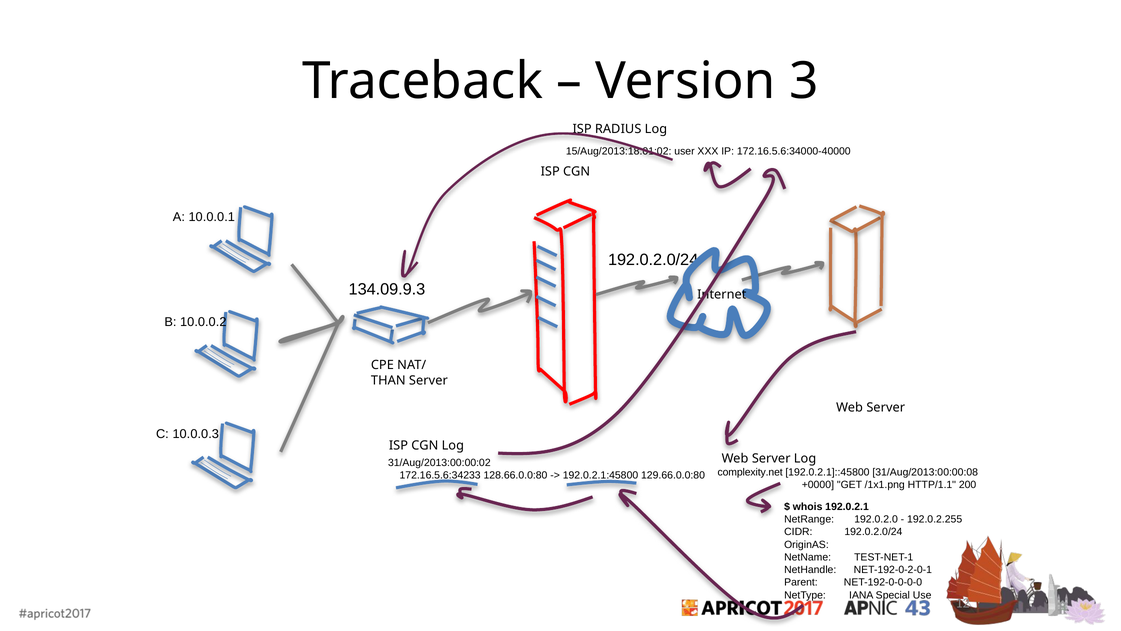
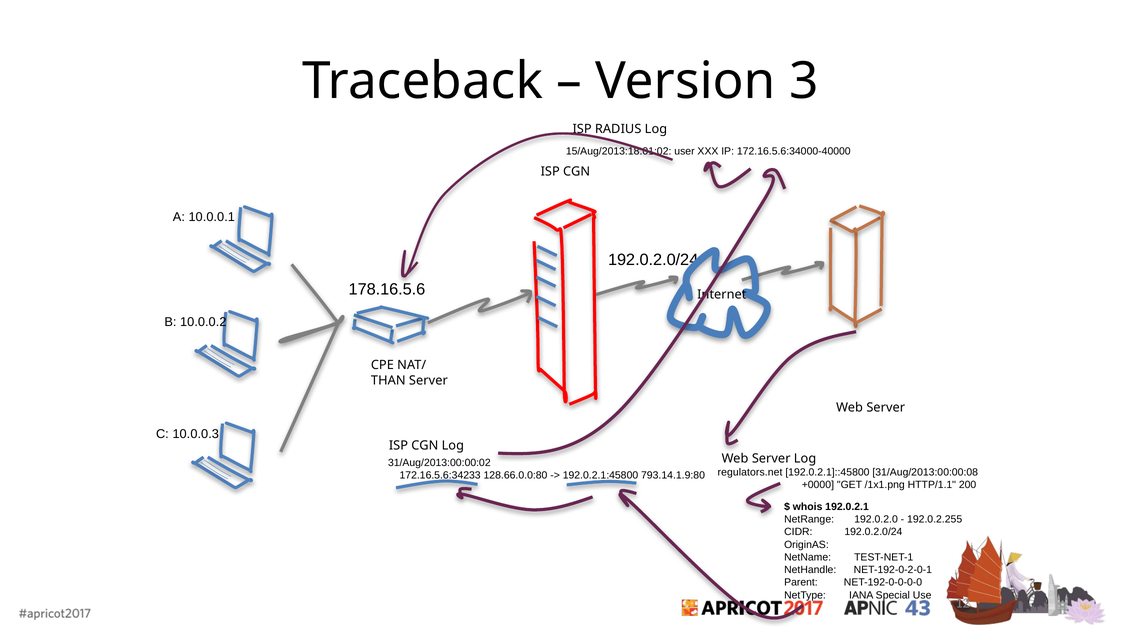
134.09.9.3: 134.09.9.3 -> 178.16.5.6
complexity.net: complexity.net -> regulators.net
129.66.0.0:80: 129.66.0.0:80 -> 793.14.1.9:80
